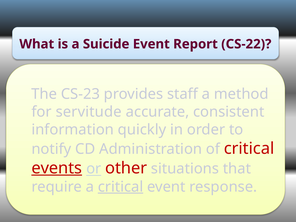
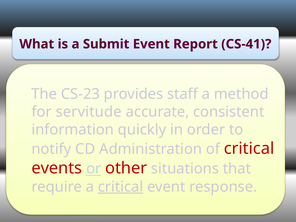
Suicide: Suicide -> Submit
CS-22: CS-22 -> CS-41
events underline: present -> none
